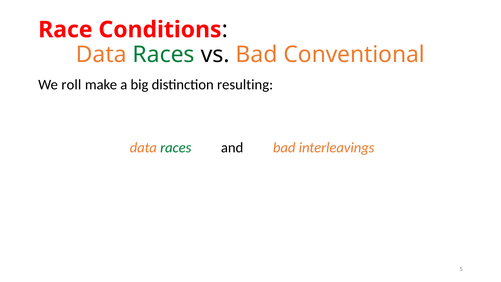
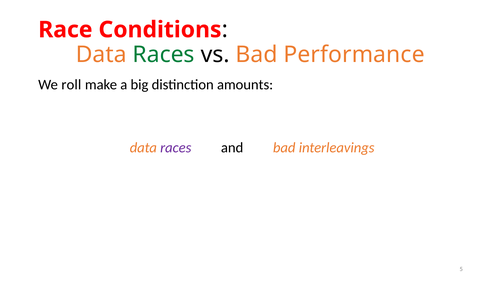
Conventional: Conventional -> Performance
resulting: resulting -> amounts
races at (176, 148) colour: green -> purple
